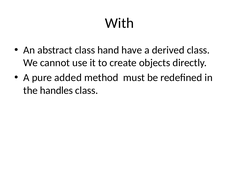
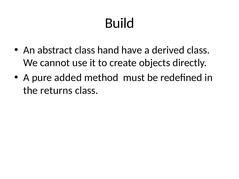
With: With -> Build
handles: handles -> returns
